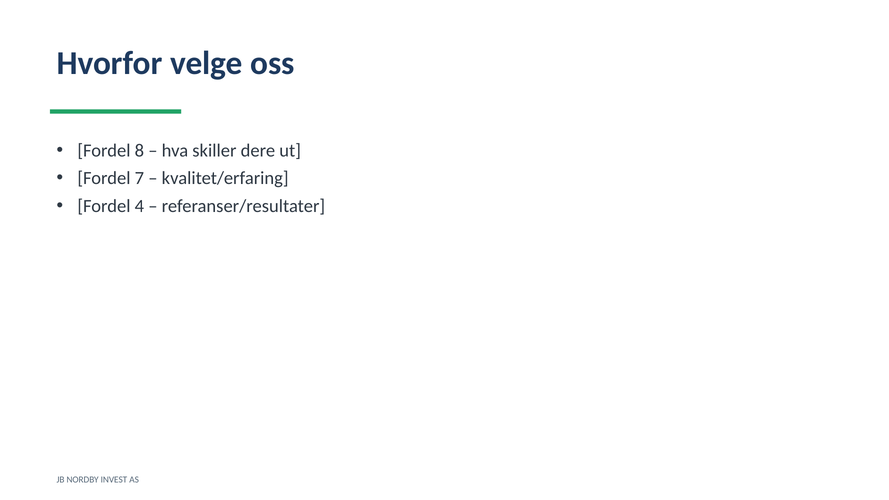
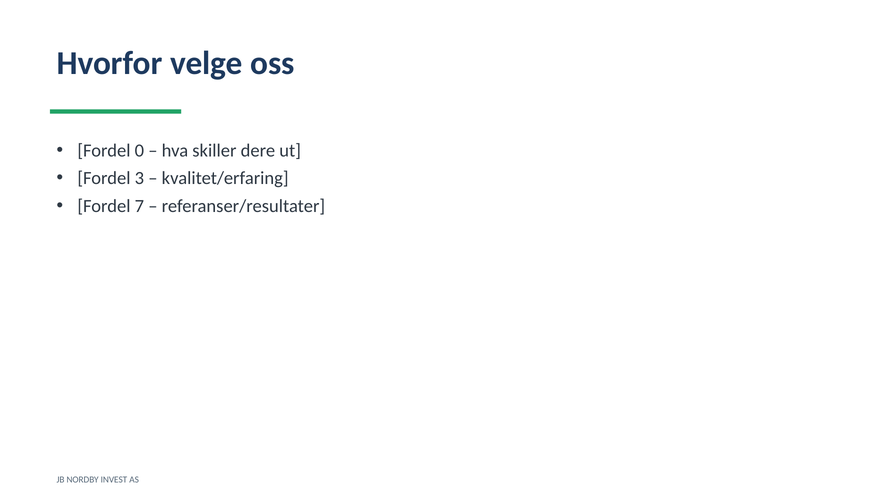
8: 8 -> 0
7: 7 -> 3
4: 4 -> 7
